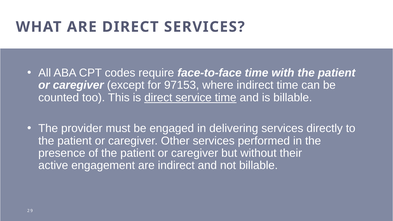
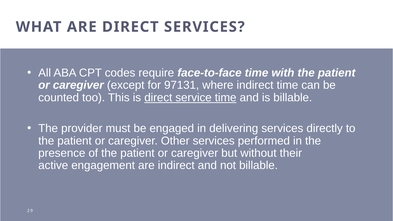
97153: 97153 -> 97131
